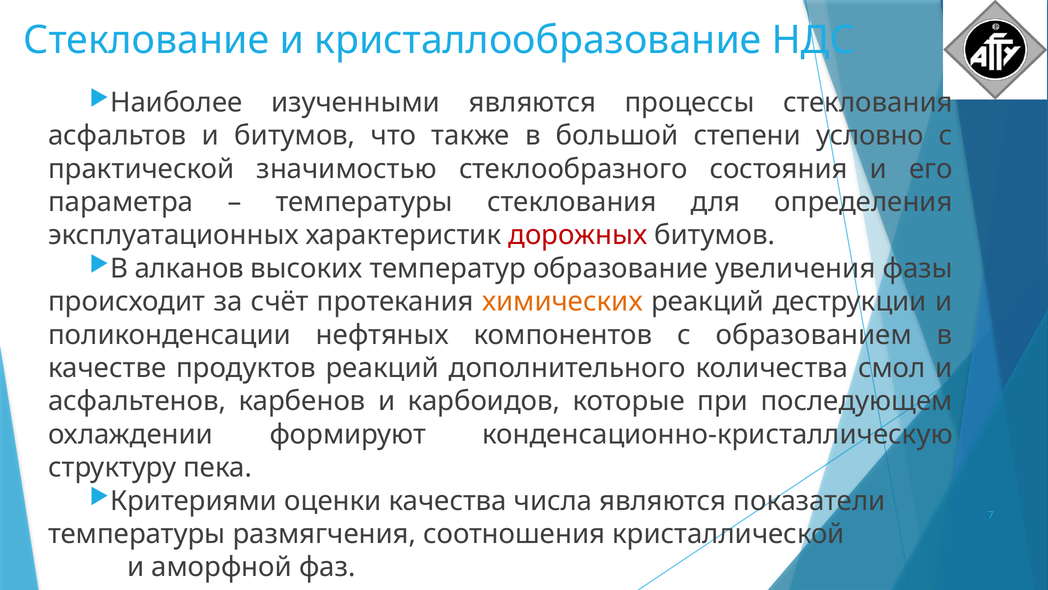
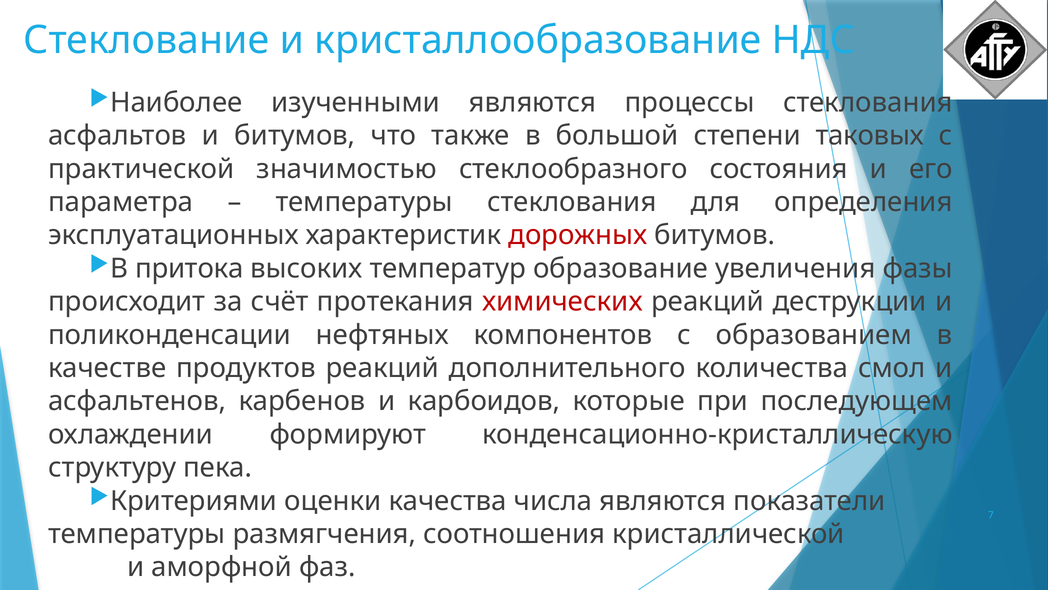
условно: условно -> таковых
алканов: алканов -> притока
химических colour: orange -> red
